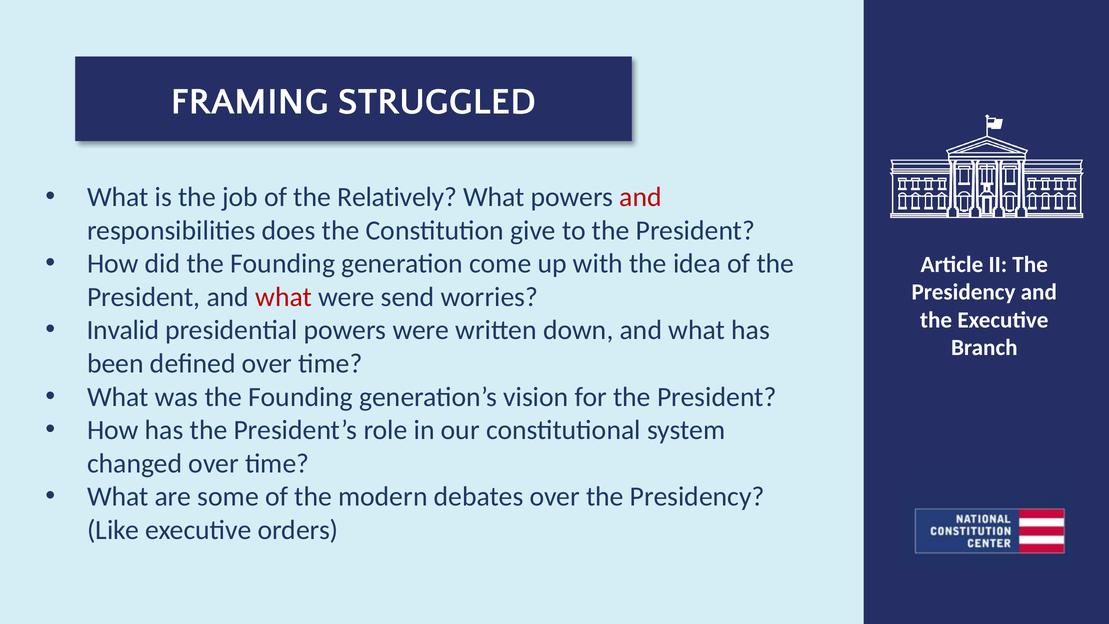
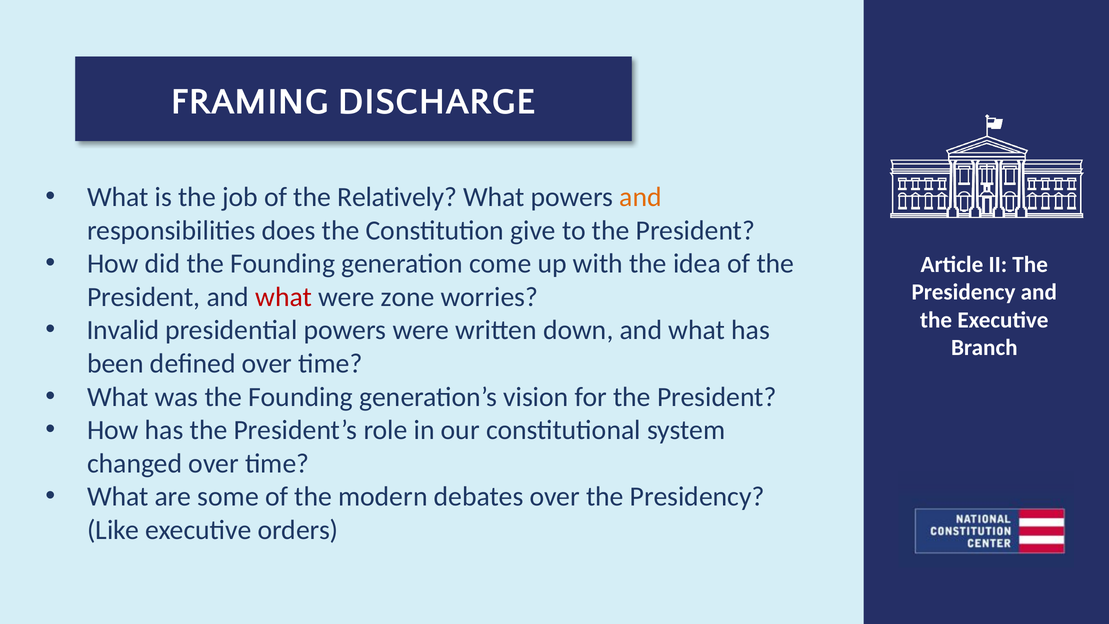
STRUGGLED: STRUGGLED -> DISCHARGE
and at (641, 197) colour: red -> orange
send: send -> zone
